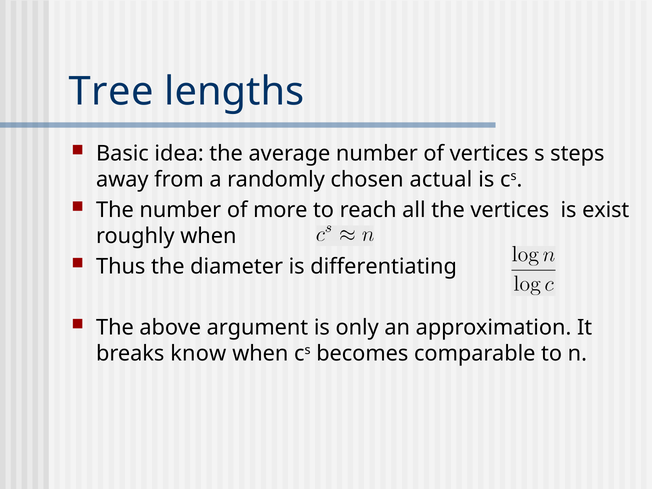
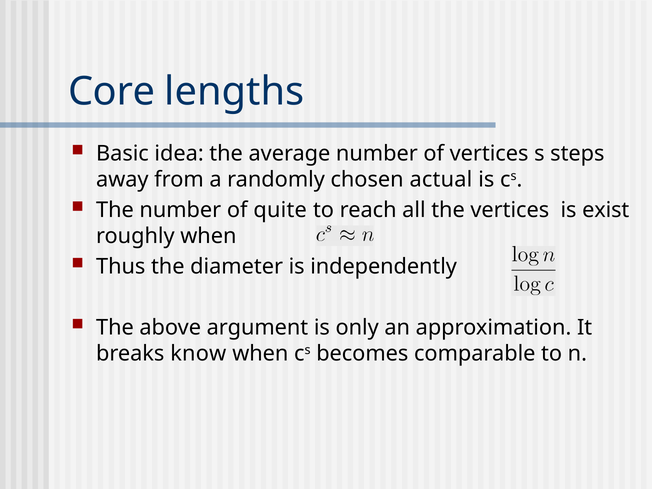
Tree: Tree -> Core
more: more -> quite
differentiating: differentiating -> independently
